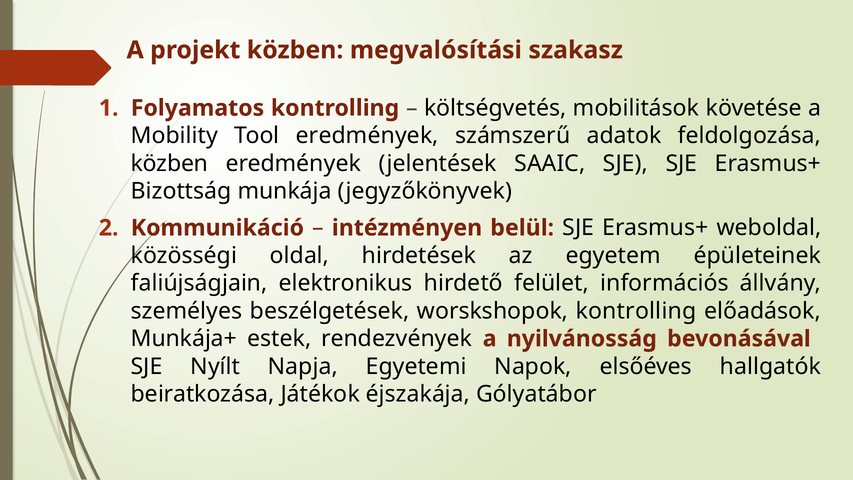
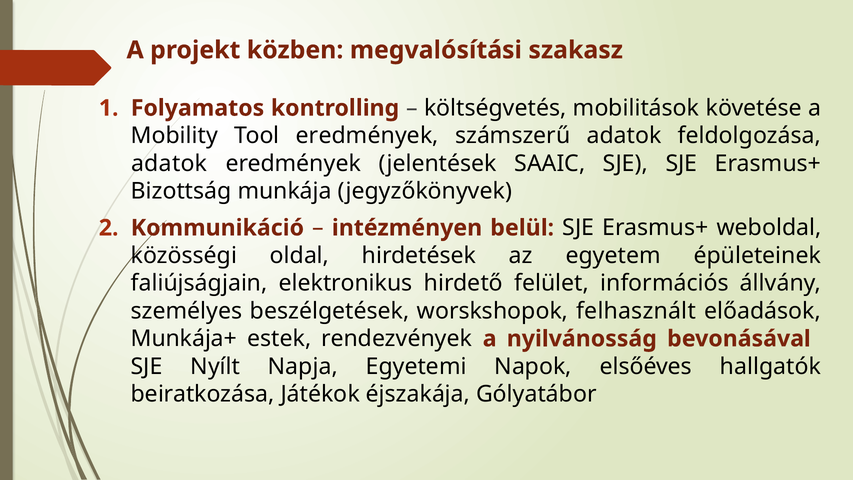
közben at (169, 163): közben -> adatok
worskshopok kontrolling: kontrolling -> felhasznált
